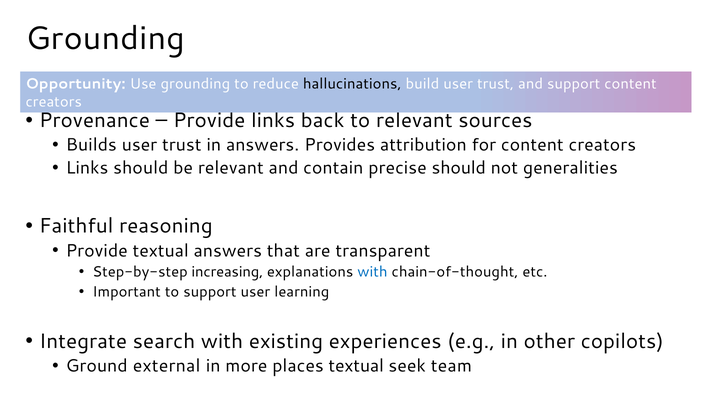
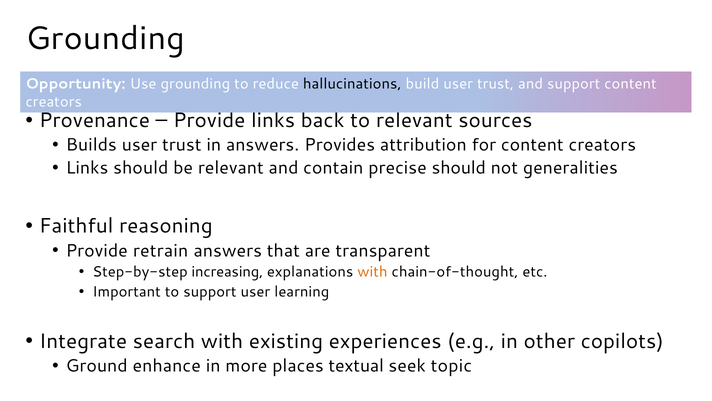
Provide textual: textual -> retrain
with at (372, 272) colour: blue -> orange
external: external -> enhance
team: team -> topic
